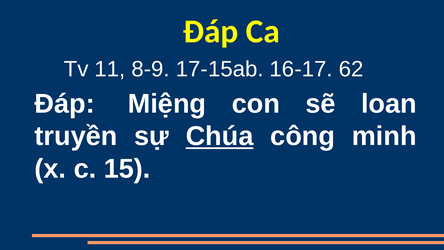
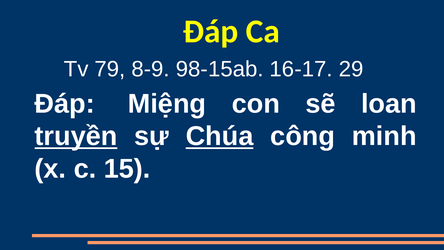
11: 11 -> 79
17-15ab: 17-15ab -> 98-15ab
62: 62 -> 29
truyền underline: none -> present
